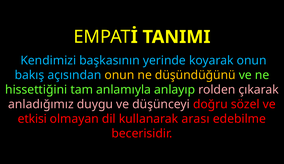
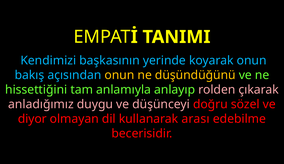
etkisi: etkisi -> diyor
